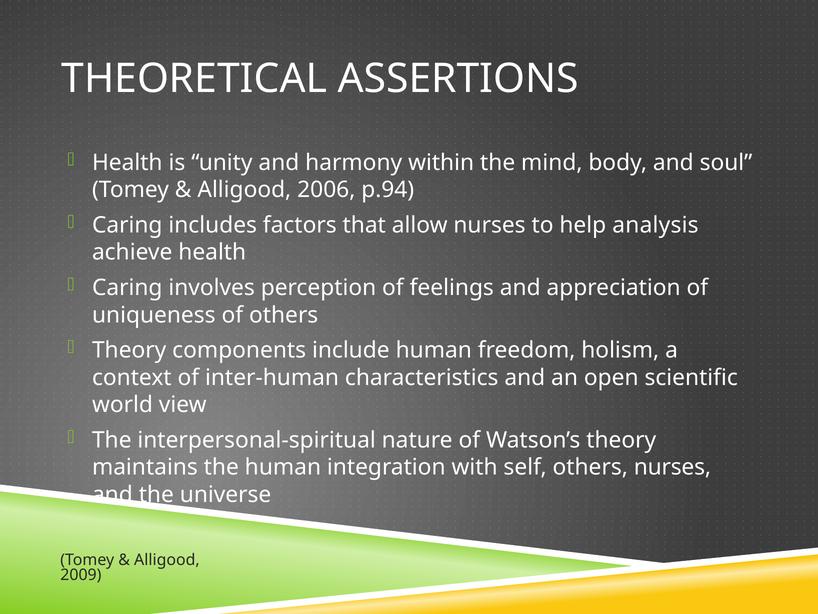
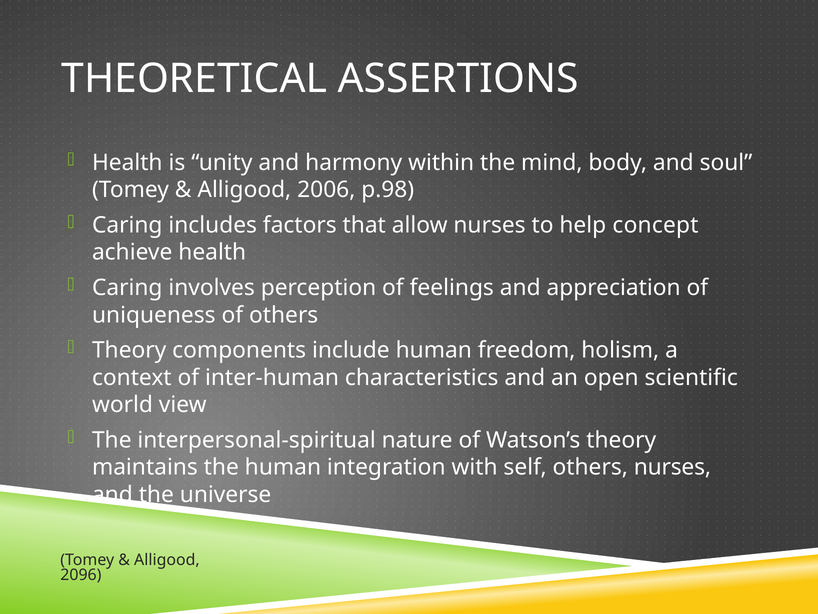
p.94: p.94 -> p.98
analysis: analysis -> concept
2009: 2009 -> 2096
